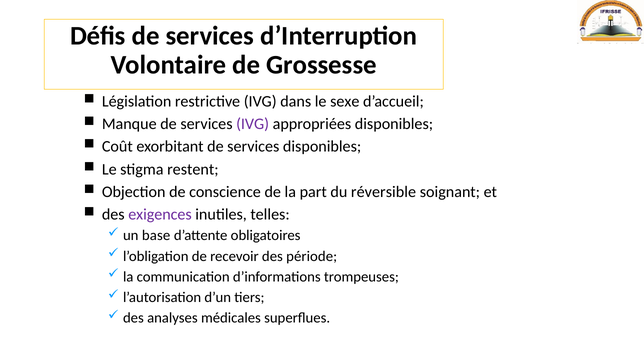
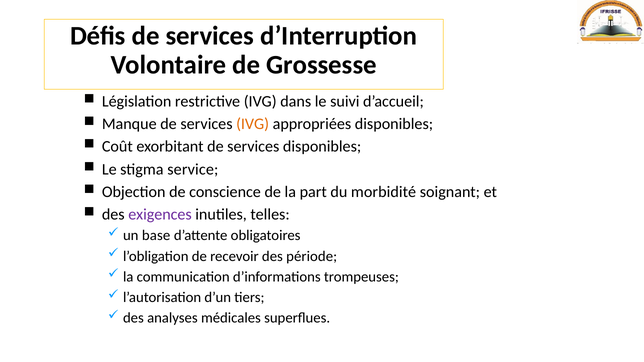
sexe: sexe -> suivi
IVG at (253, 124) colour: purple -> orange
restent: restent -> service
réversible: réversible -> morbidité
